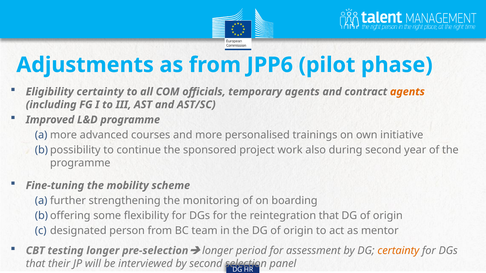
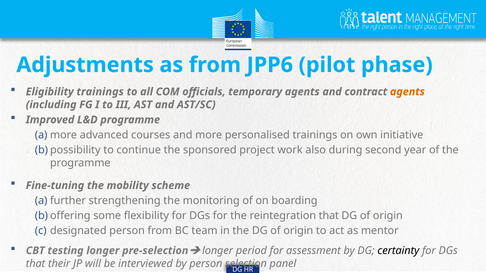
Eligibility certainty: certainty -> trainings
certainty at (398, 251) colour: orange -> black
by second: second -> person
